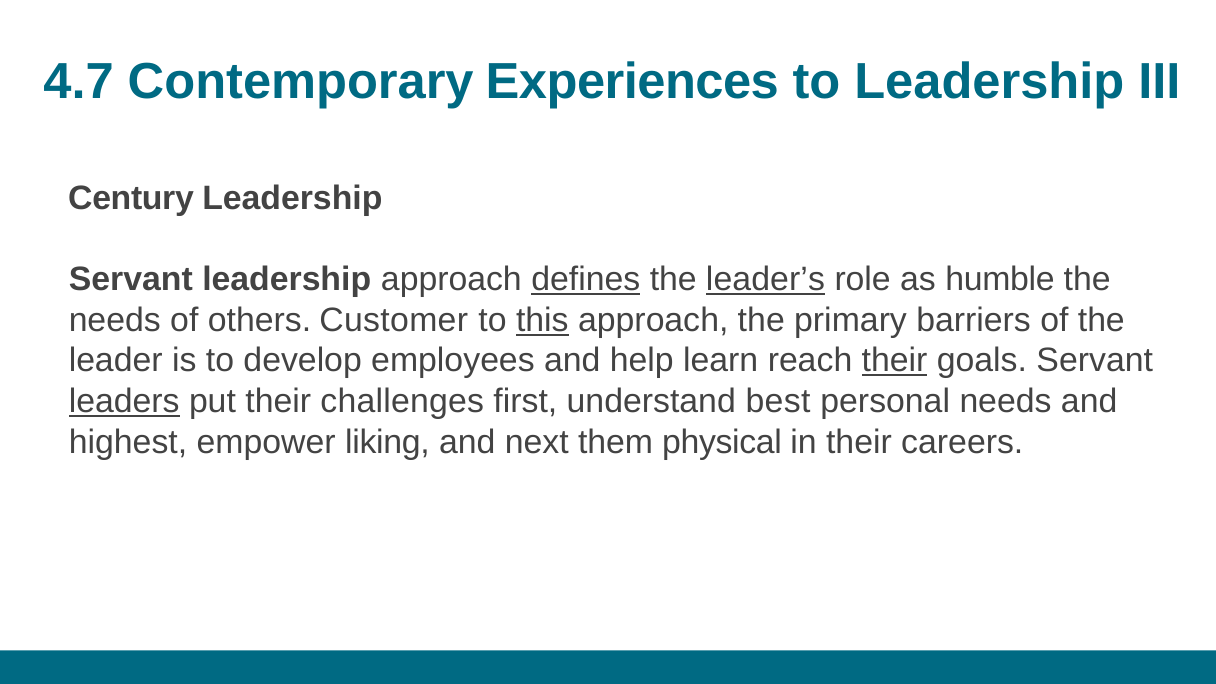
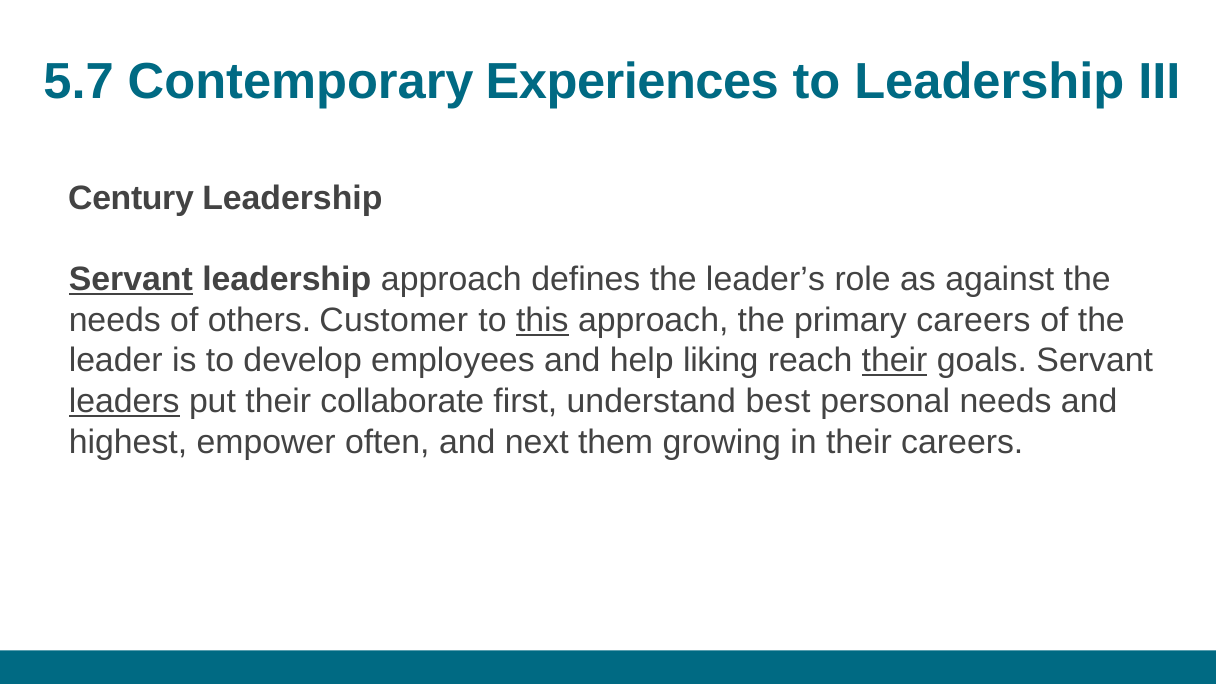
4.7: 4.7 -> 5.7
Servant at (131, 280) underline: none -> present
defines underline: present -> none
leader’s underline: present -> none
humble: humble -> against
primary barriers: barriers -> careers
learn: learn -> liking
challenges: challenges -> collaborate
liking: liking -> often
physical: physical -> growing
